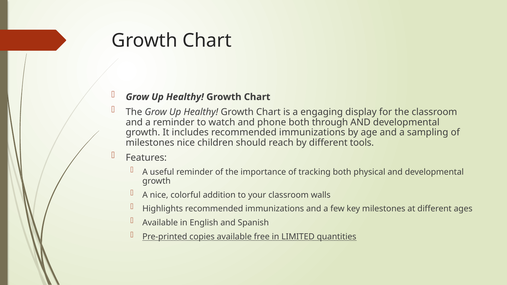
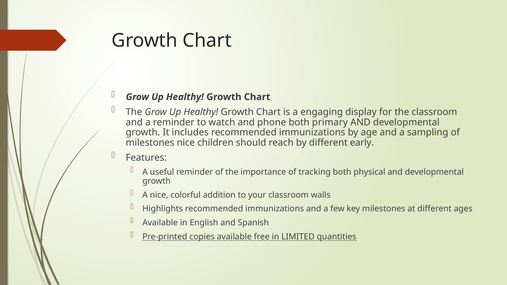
through: through -> primary
tools: tools -> early
